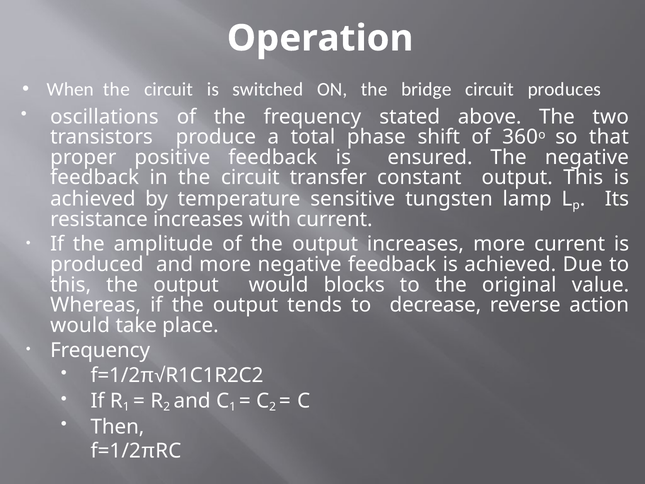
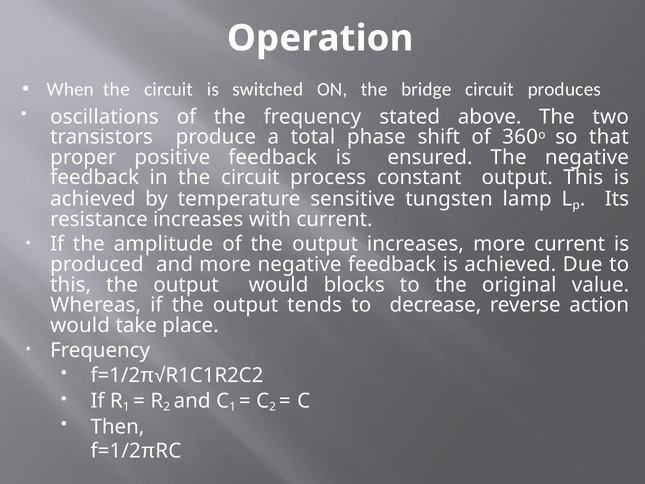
transfer: transfer -> process
